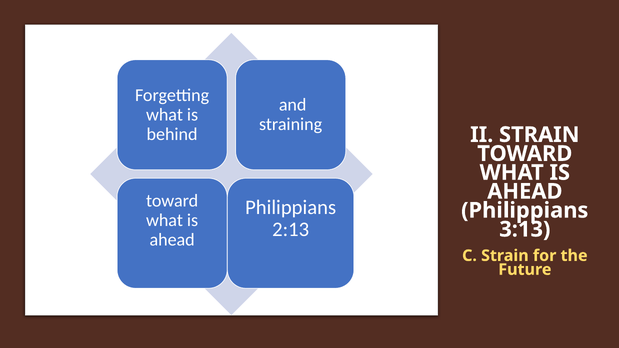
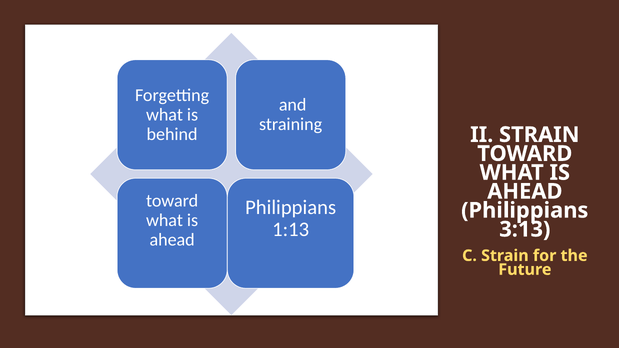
2:13: 2:13 -> 1:13
